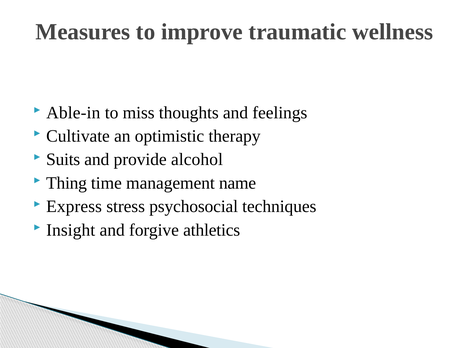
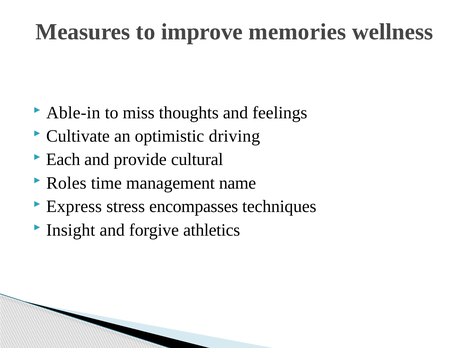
traumatic: traumatic -> memories
therapy: therapy -> driving
Suits: Suits -> Each
alcohol: alcohol -> cultural
Thing: Thing -> Roles
psychosocial: psychosocial -> encompasses
